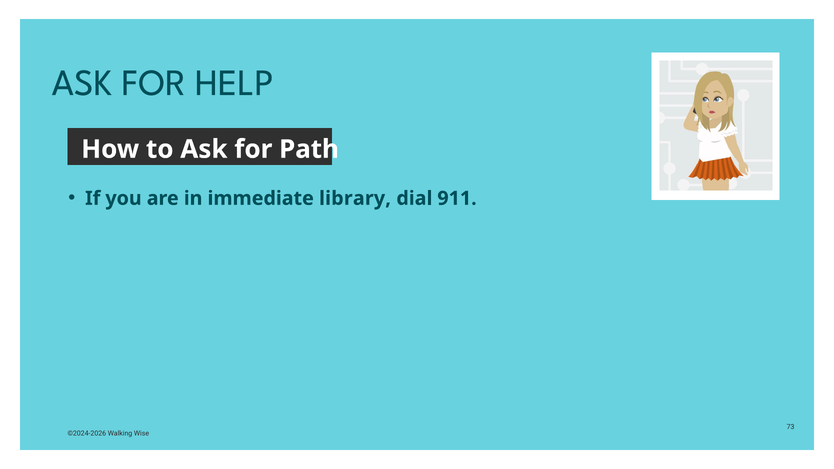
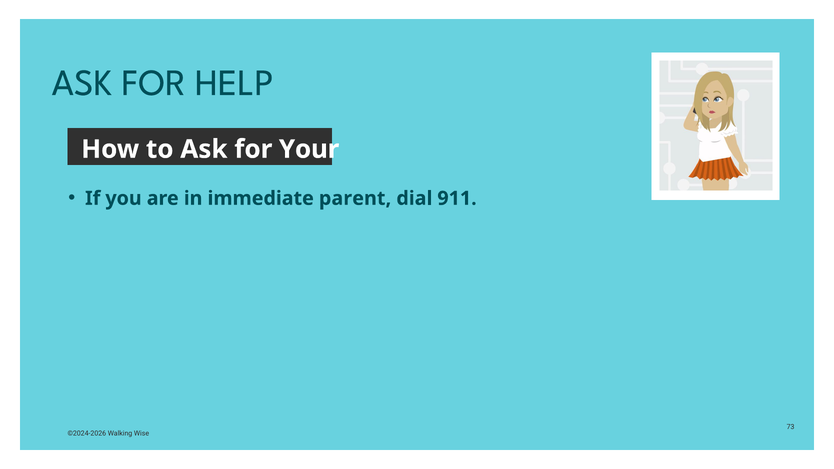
Path: Path -> Your
library: library -> parent
